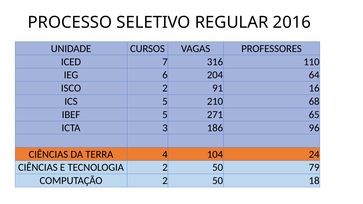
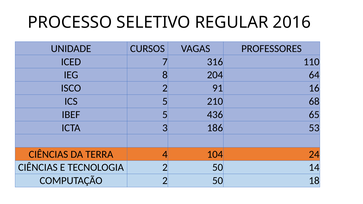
6: 6 -> 8
271: 271 -> 436
96: 96 -> 53
79: 79 -> 14
